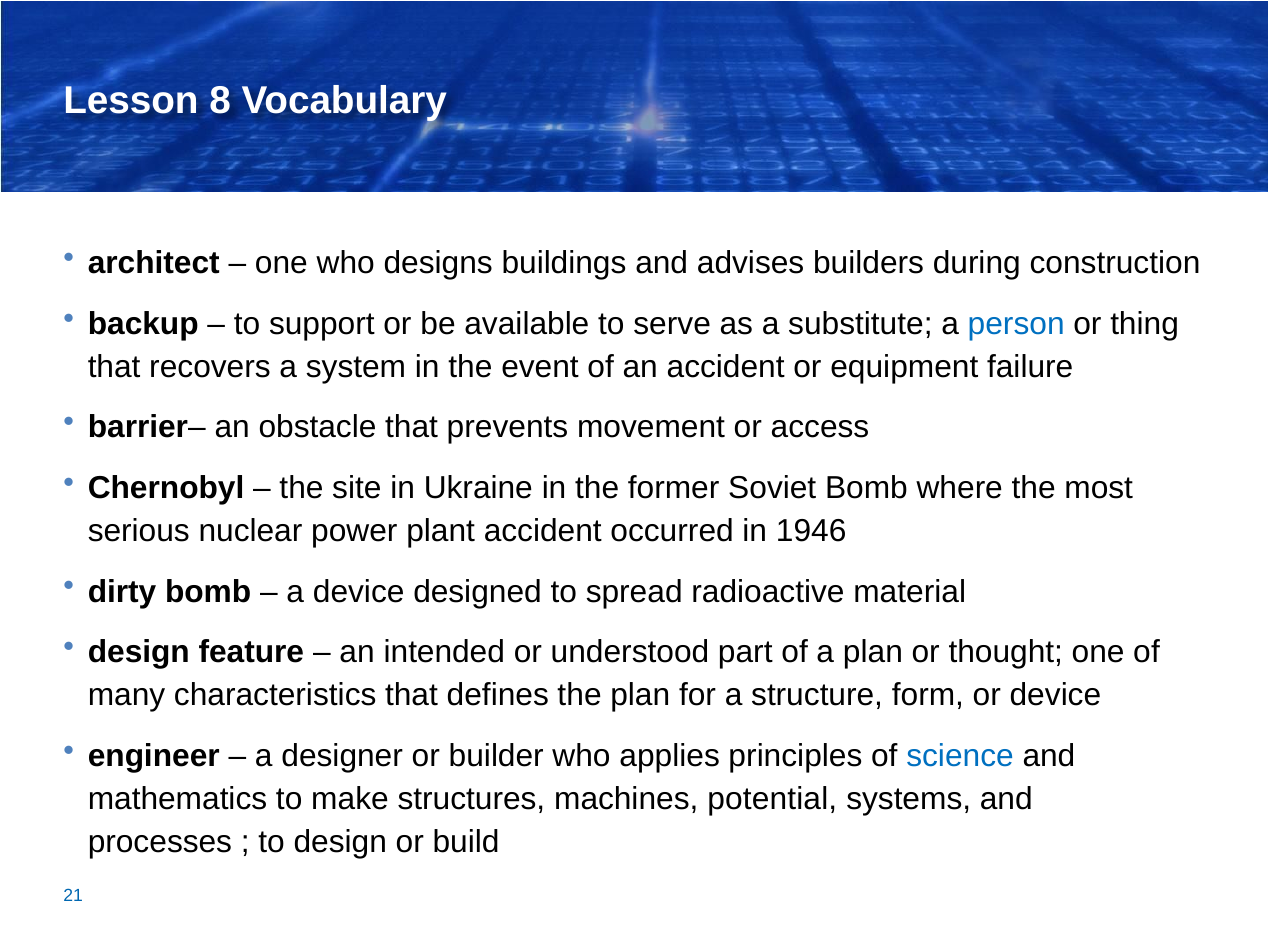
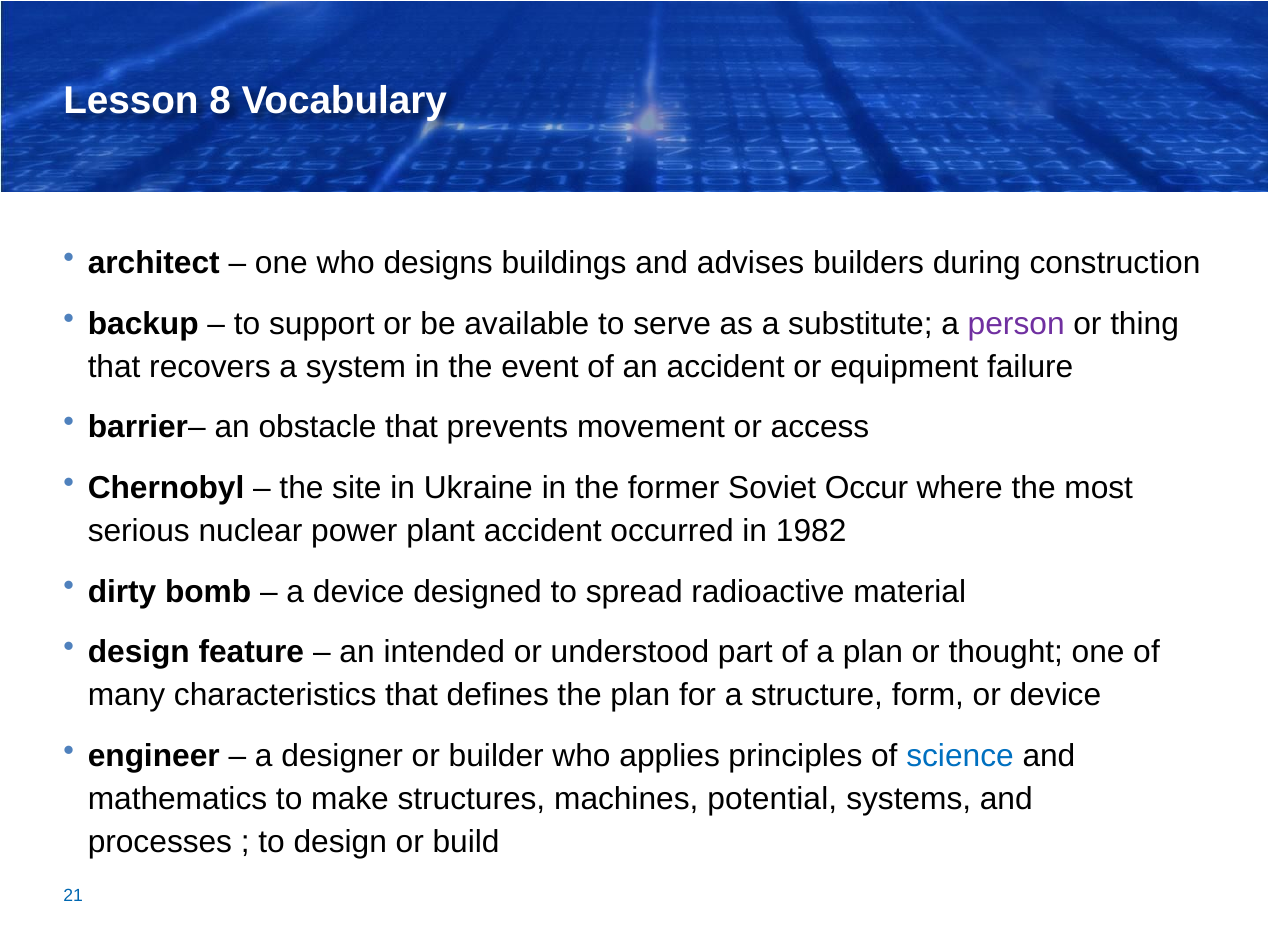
person colour: blue -> purple
Soviet Bomb: Bomb -> Occur
1946: 1946 -> 1982
